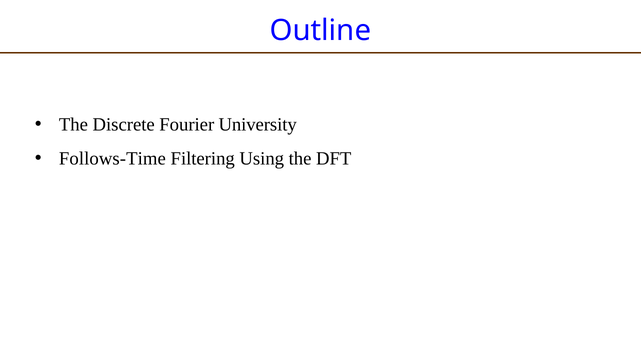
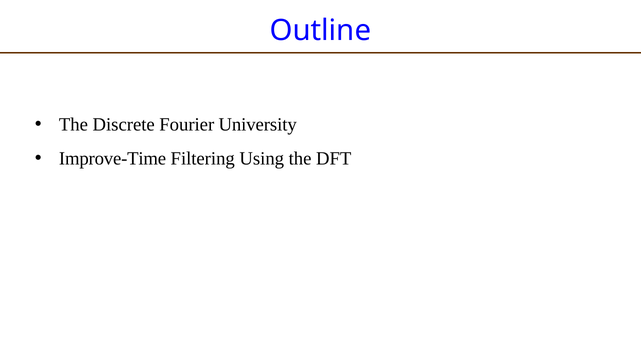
Follows-Time: Follows-Time -> Improve-Time
